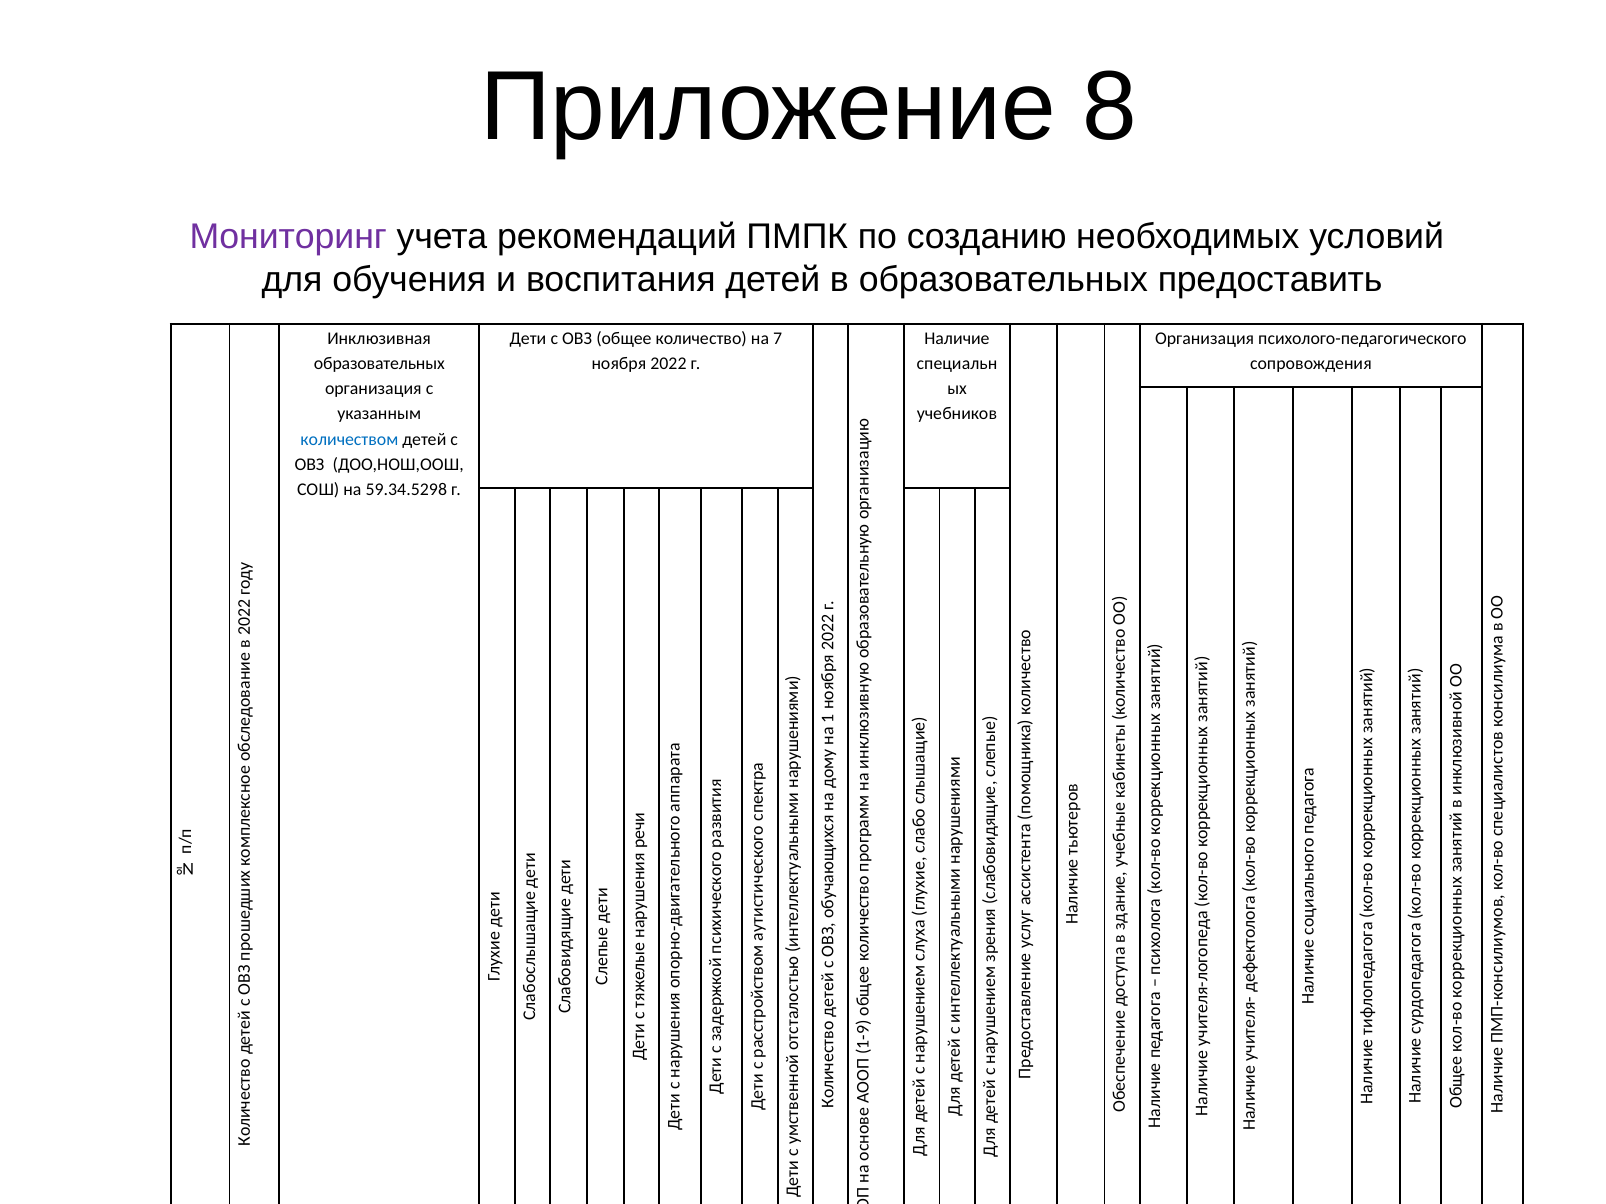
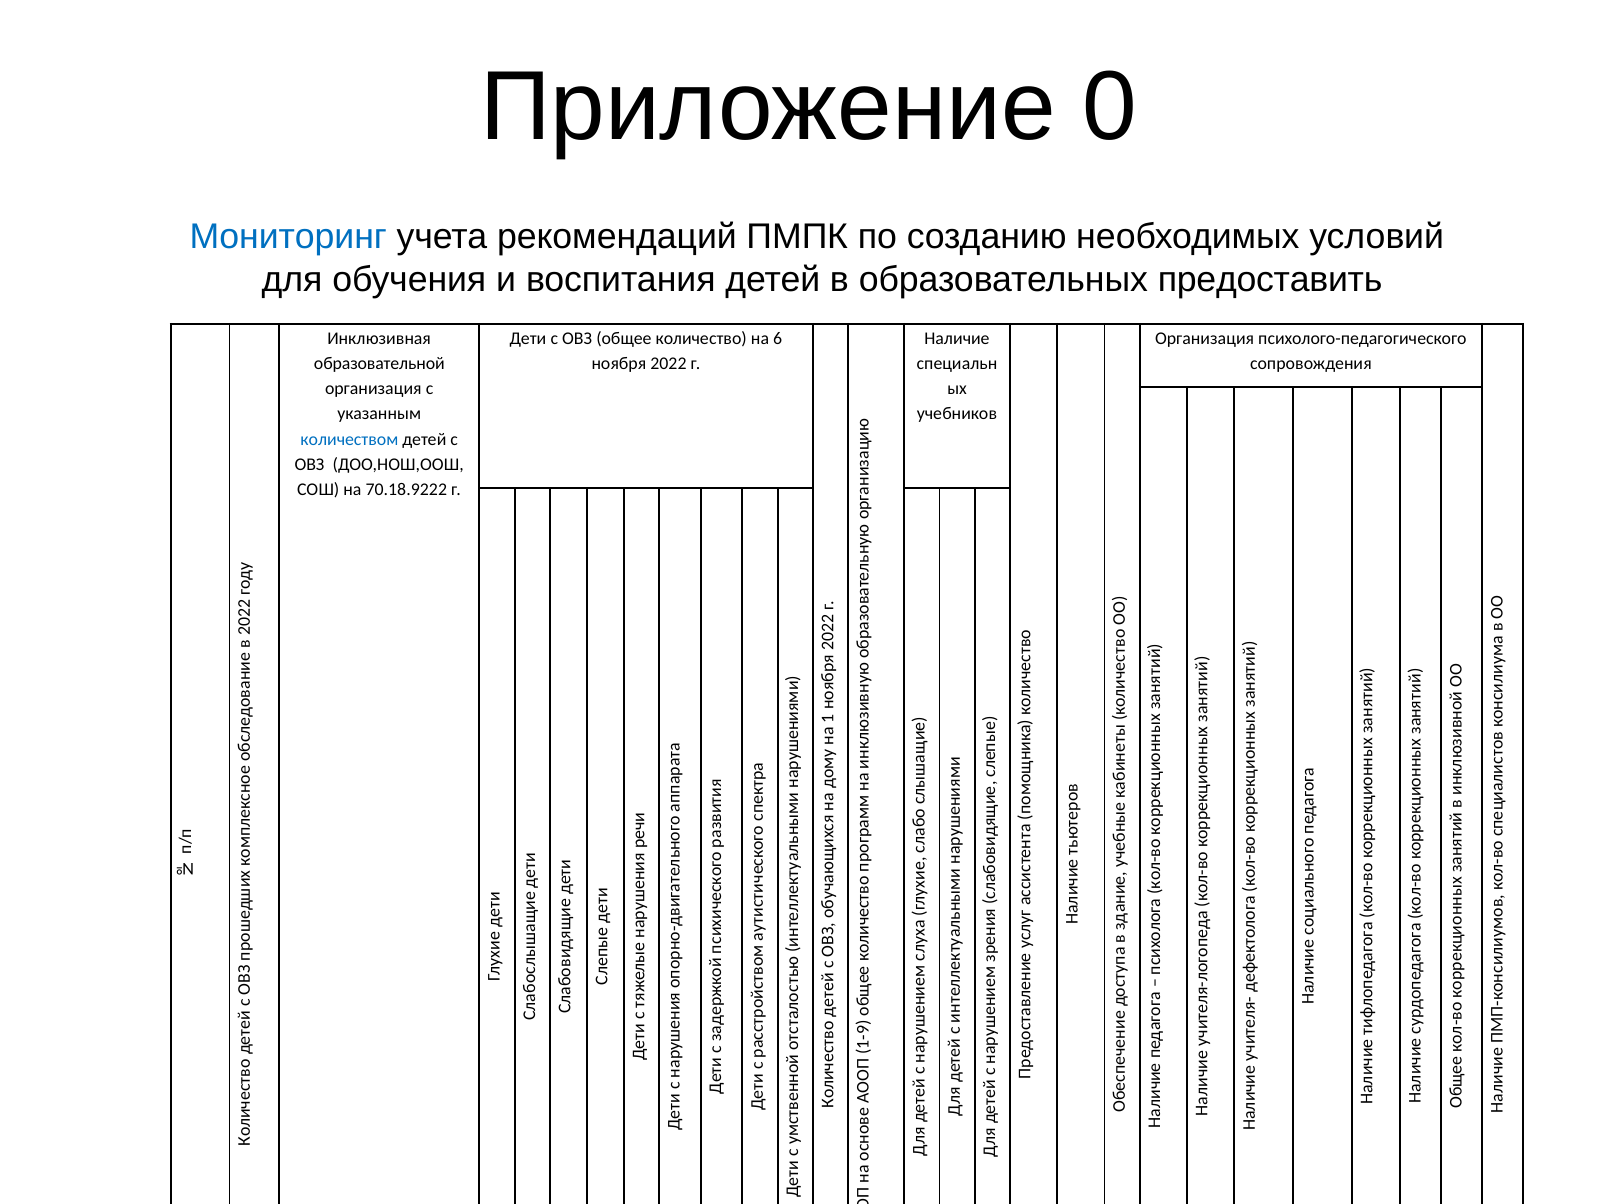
Приложение 8: 8 -> 0
Мониторинг colour: purple -> blue
на 7: 7 -> 6
образовательных at (379, 364): образовательных -> образовательной
59.34.5298: 59.34.5298 -> 70.18.9222
